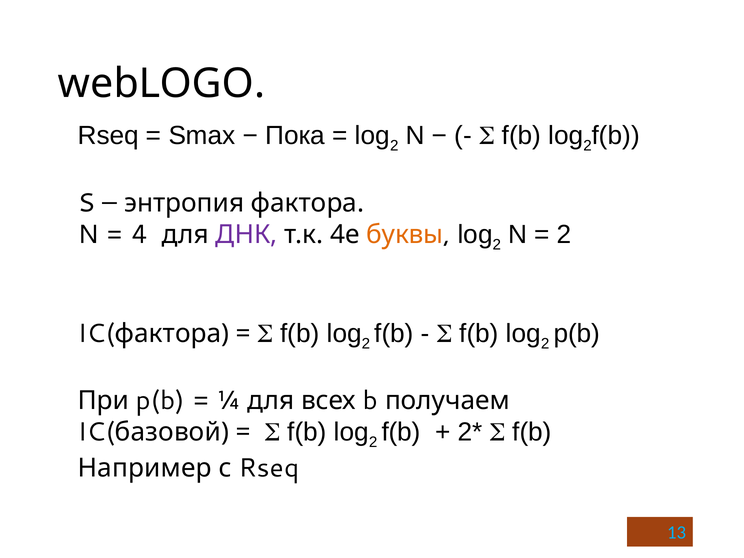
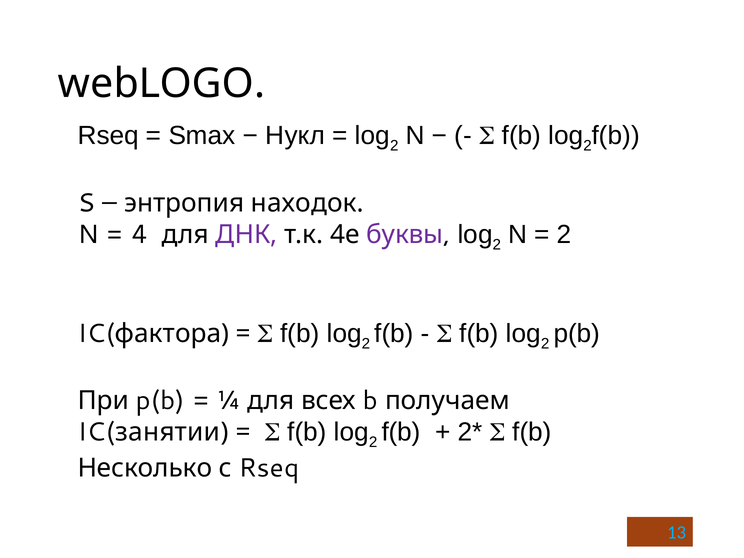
Пока: Пока -> Нукл
энтропия фактора: фактора -> находок
буквы colour: orange -> purple
базовой: базовой -> занятии
Например: Например -> Несколько
